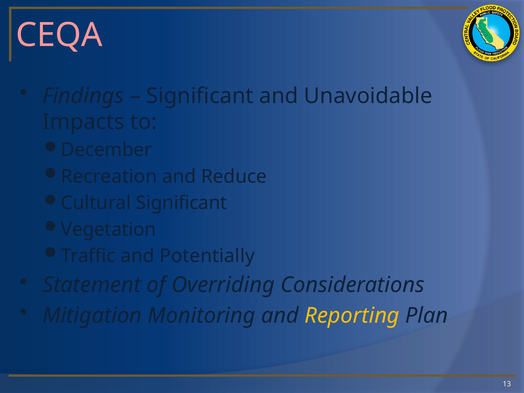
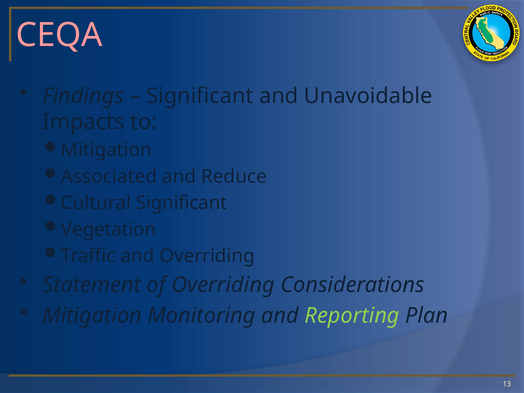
December at (106, 150): December -> Mitigation
Recreation: Recreation -> Associated
and Potentially: Potentially -> Overriding
Reporting colour: yellow -> light green
